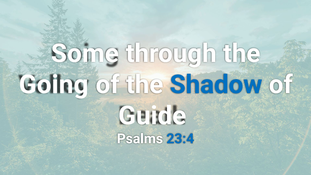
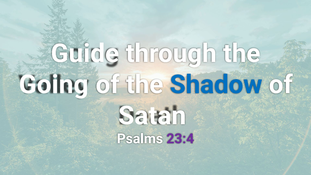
Some: Some -> Guide
Guide: Guide -> Satan
23:4 colour: blue -> purple
